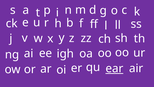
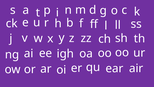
ear underline: present -> none
